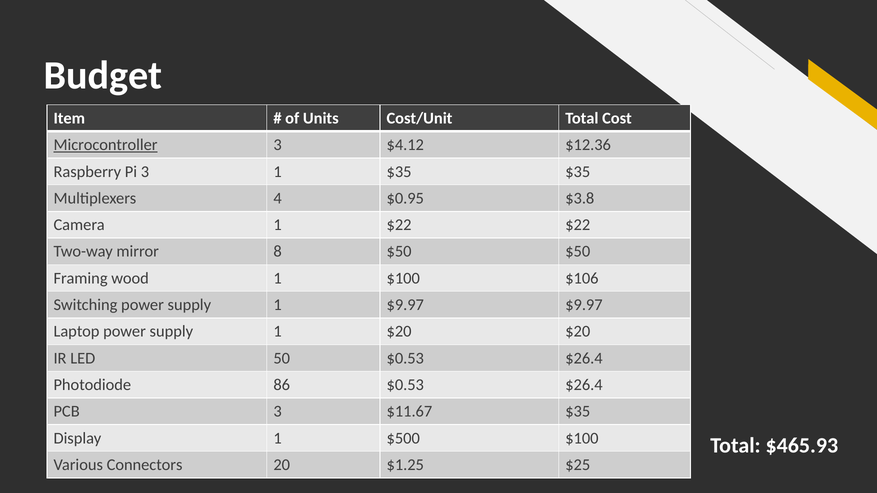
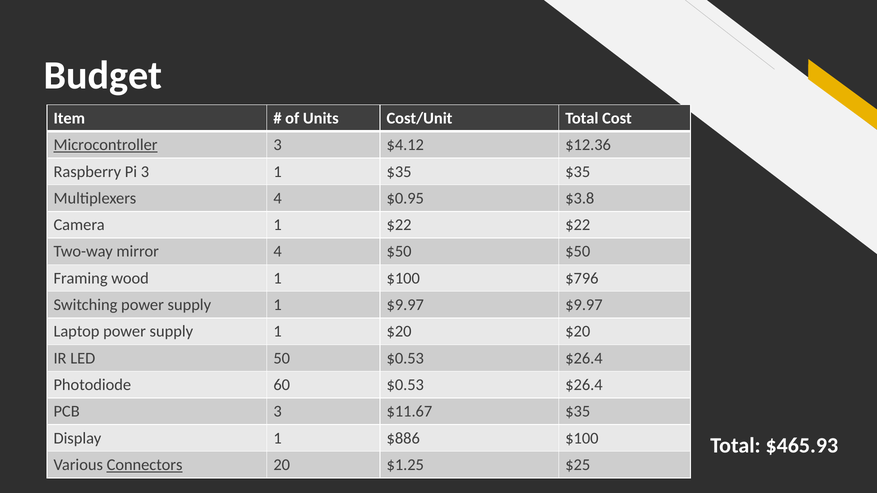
mirror 8: 8 -> 4
$106: $106 -> $796
86: 86 -> 60
$500: $500 -> $886
Connectors underline: none -> present
